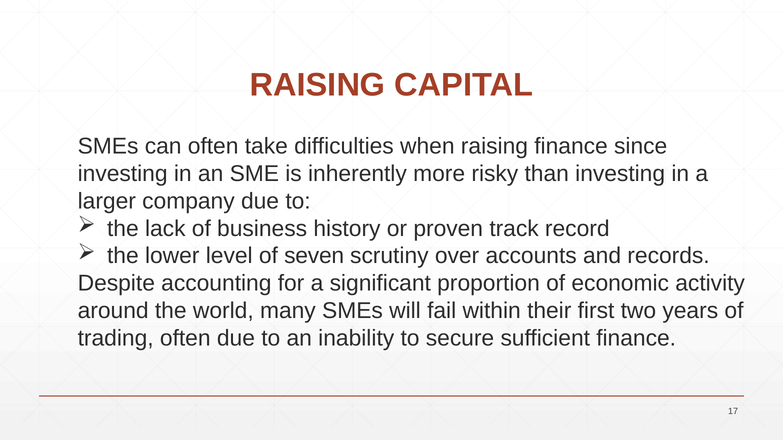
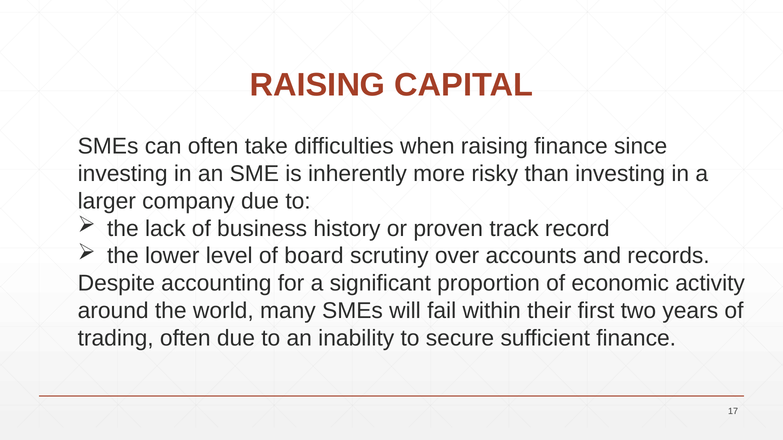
seven: seven -> board
